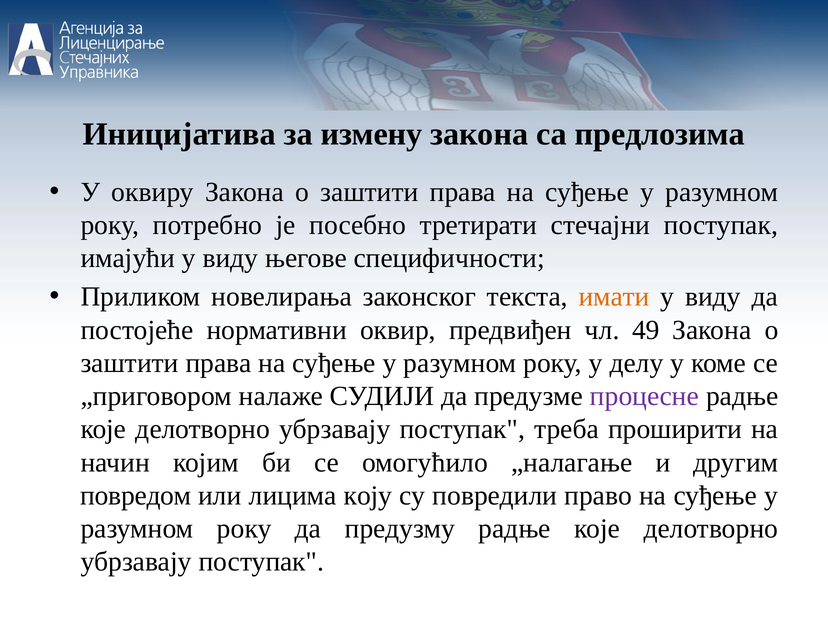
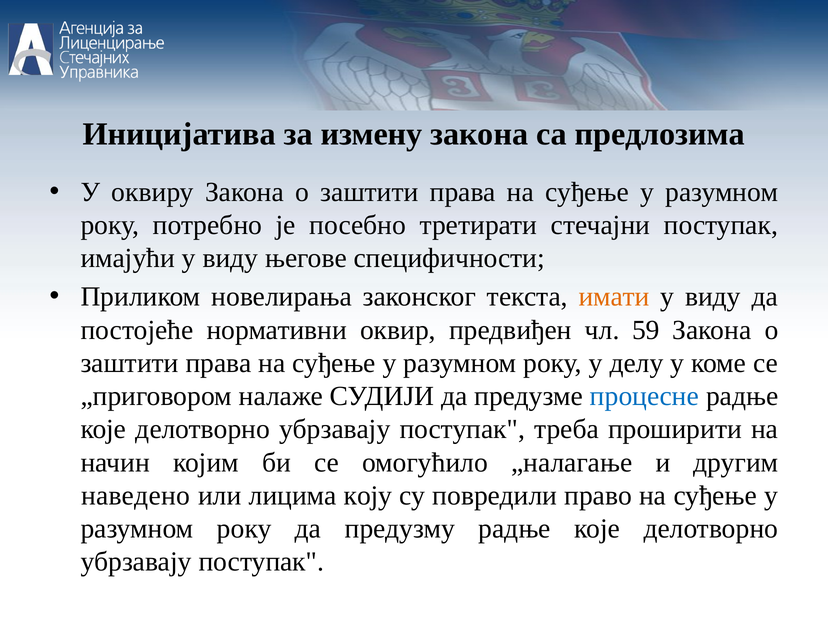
49: 49 -> 59
процесне colour: purple -> blue
повредом: повредом -> наведено
